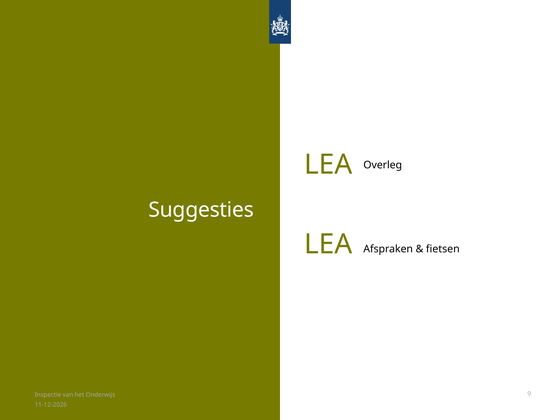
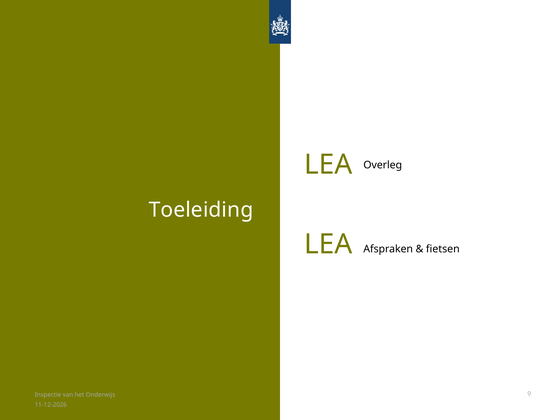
Suggesties: Suggesties -> Toeleiding
